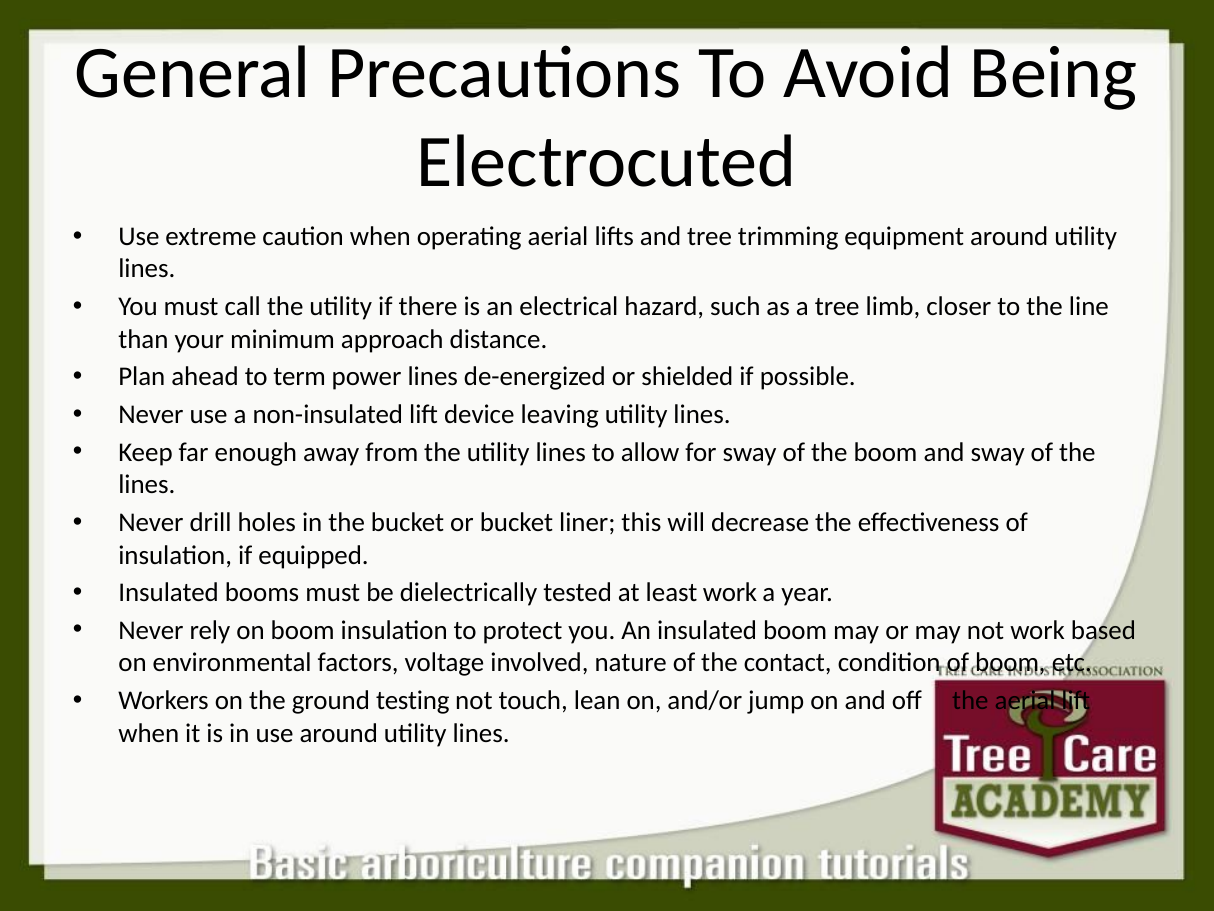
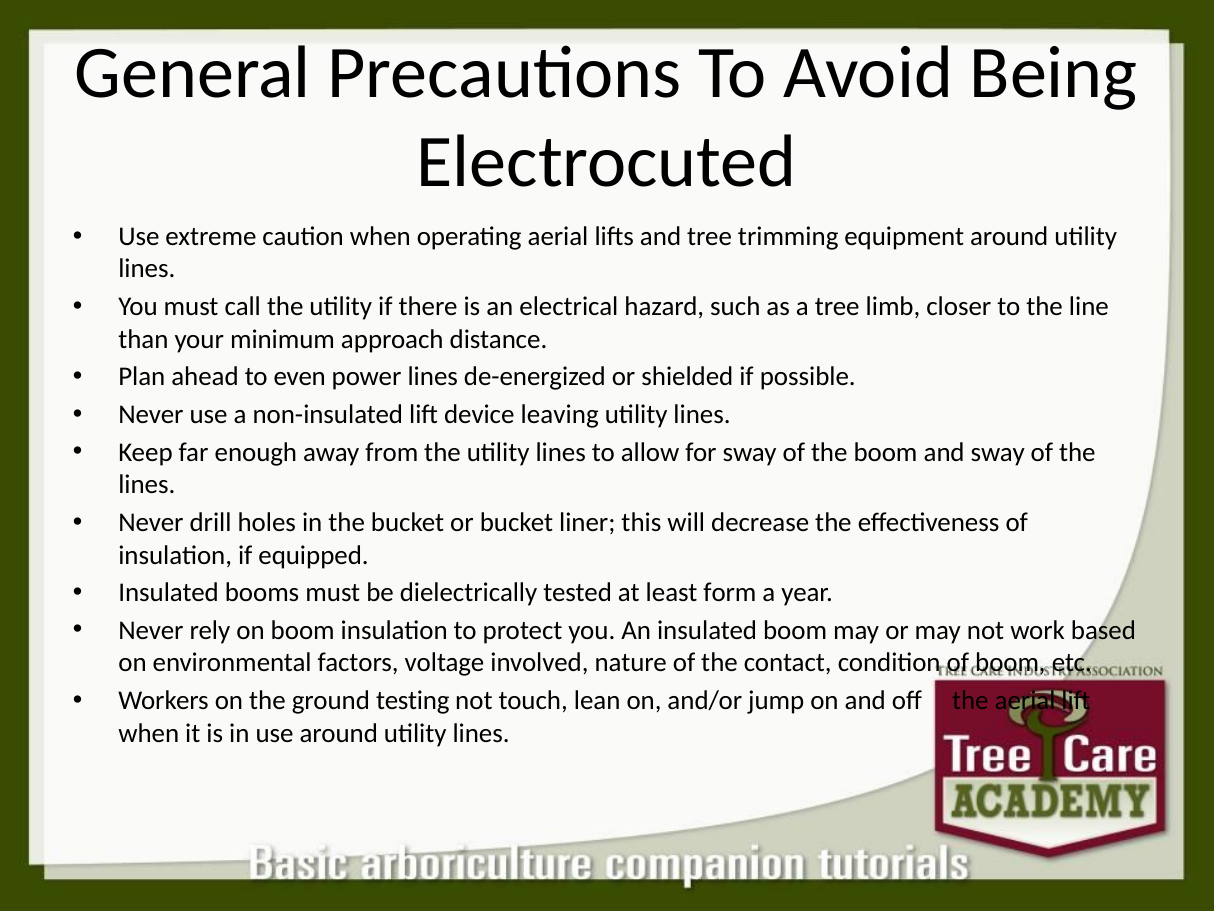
term: term -> even
least work: work -> form
